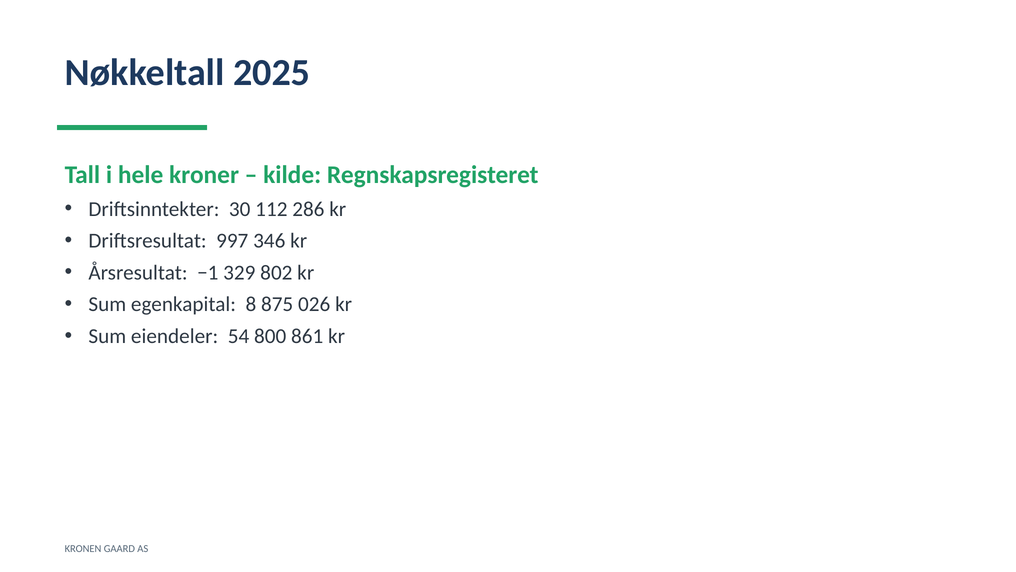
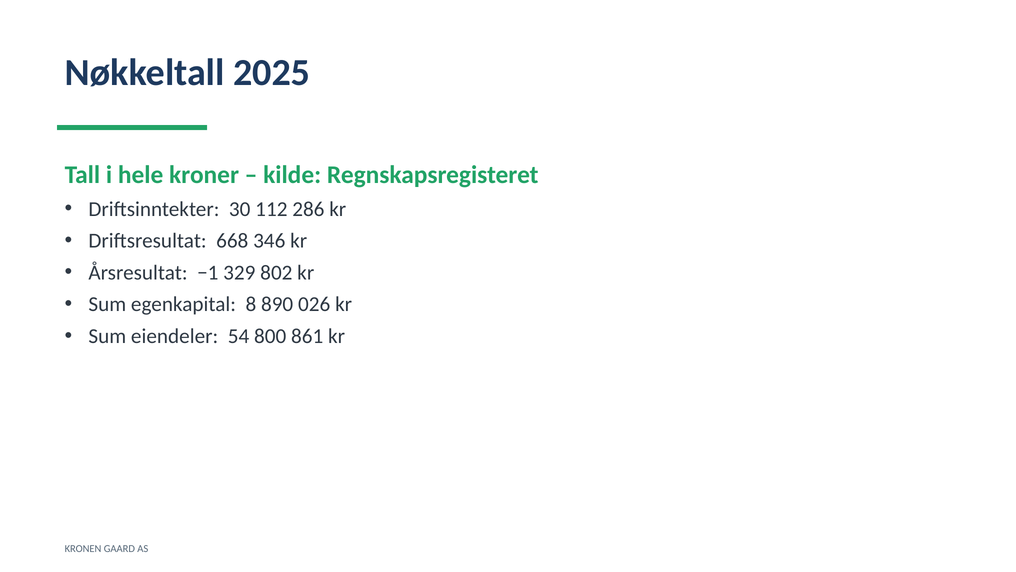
997: 997 -> 668
875: 875 -> 890
